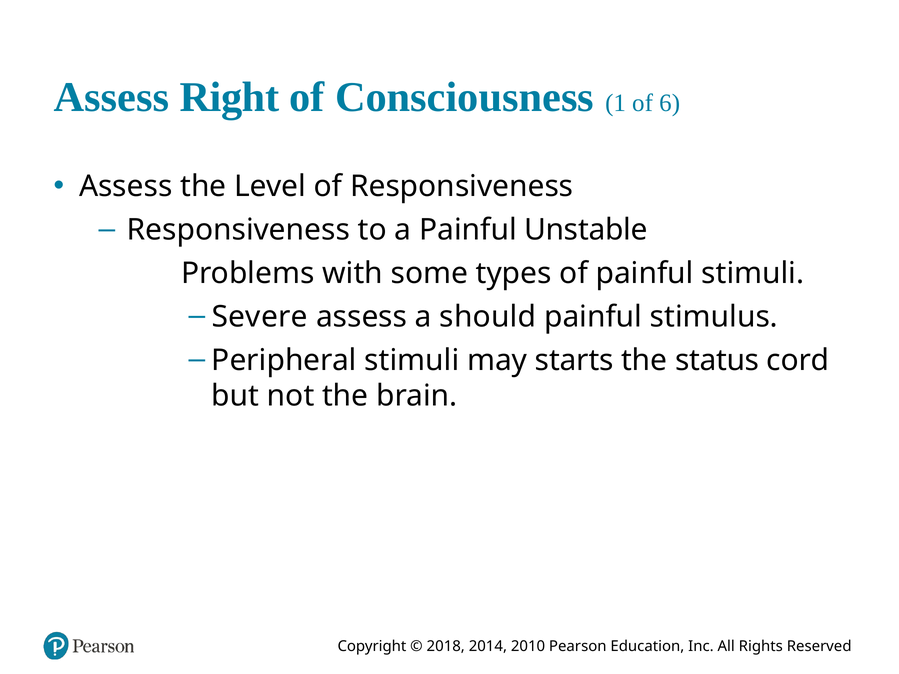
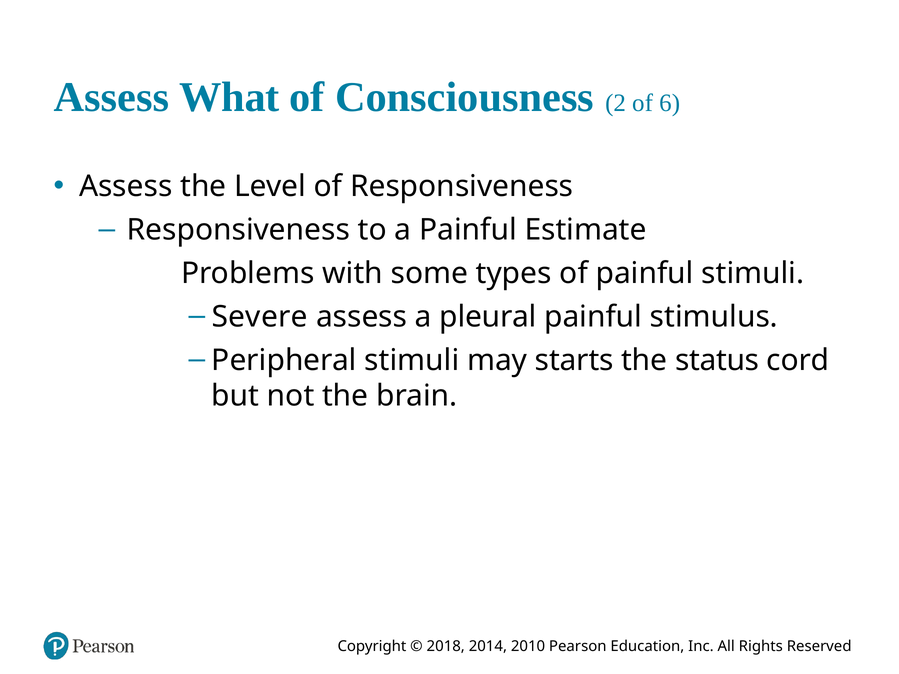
Right: Right -> What
1: 1 -> 2
Unstable: Unstable -> Estimate
should: should -> pleural
